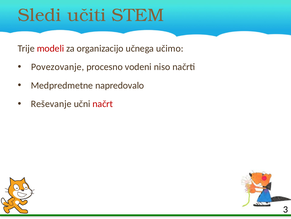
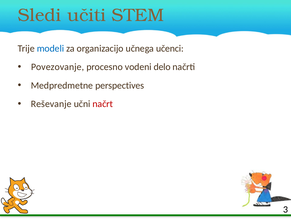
modeli colour: red -> blue
učimo: učimo -> učenci
niso: niso -> delo
napredovalo: napredovalo -> perspectives
